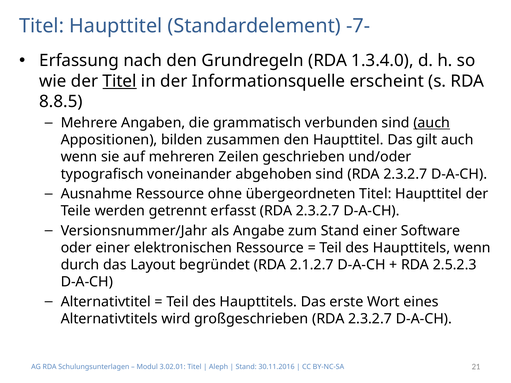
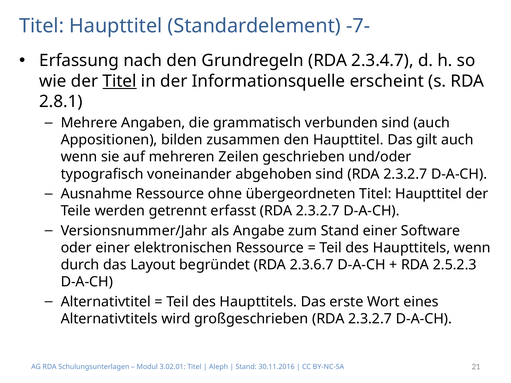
1.3.4.0: 1.3.4.0 -> 2.3.4.7
8.8.5: 8.8.5 -> 2.8.1
auch at (432, 123) underline: present -> none
2.1.2.7: 2.1.2.7 -> 2.3.6.7
